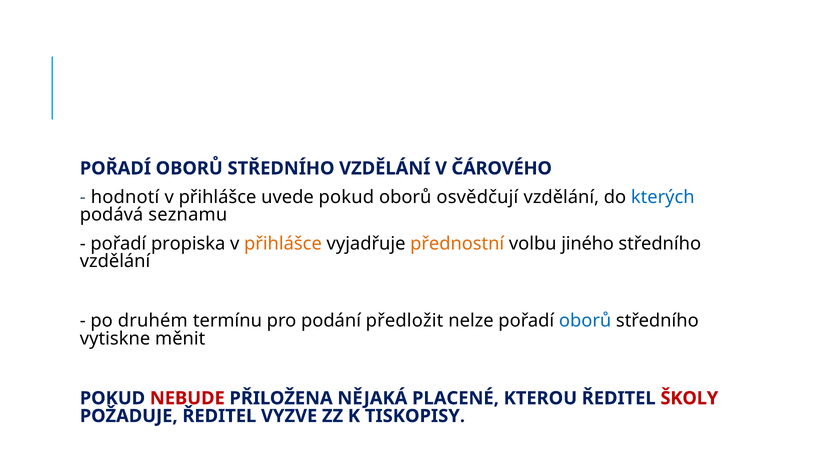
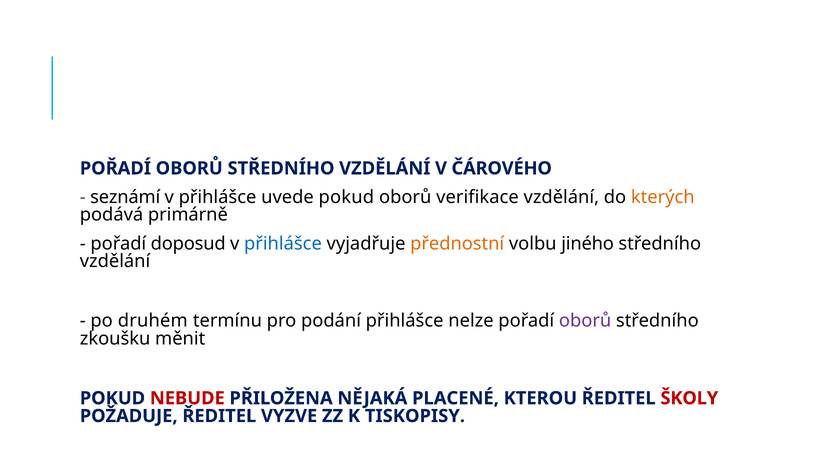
hodnotí: hodnotí -> seznámí
osvědčují: osvědčují -> verifikace
kterých colour: blue -> orange
seznamu: seznamu -> primárně
propiska: propiska -> doposud
přihlášce at (283, 244) colour: orange -> blue
podání předložit: předložit -> přihlášce
oborů at (585, 321) colour: blue -> purple
vytiskne: vytiskne -> zkoušku
